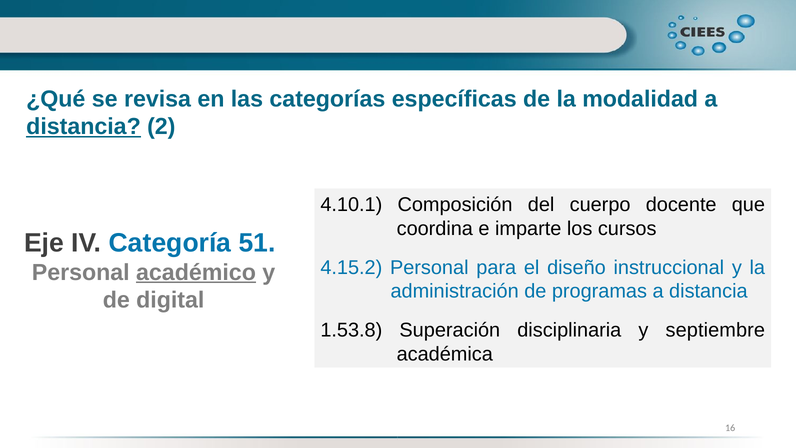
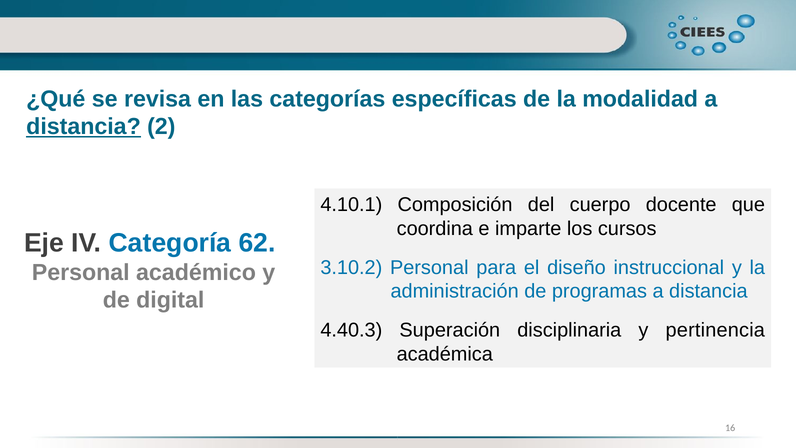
51: 51 -> 62
4.15.2: 4.15.2 -> 3.10.2
académico underline: present -> none
1.53.8: 1.53.8 -> 4.40.3
septiembre: septiembre -> pertinencia
